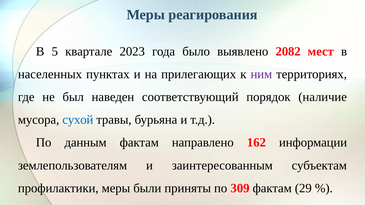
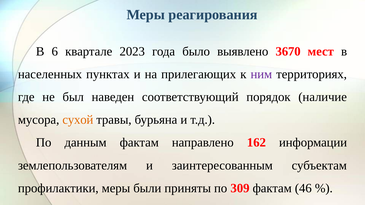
5: 5 -> 6
2082: 2082 -> 3670
сухой colour: blue -> orange
29: 29 -> 46
